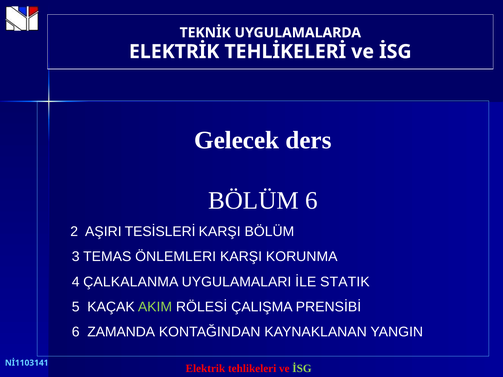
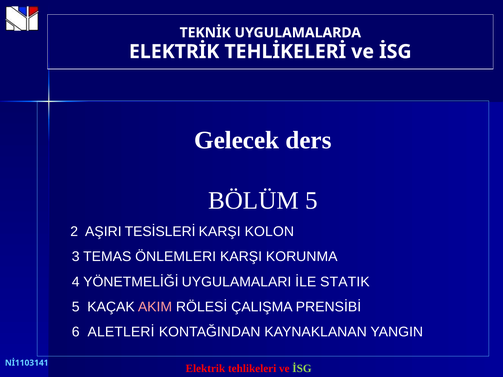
BÖLÜM 6: 6 -> 5
KARŞI BÖLÜM: BÖLÜM -> KOLON
ÇALKALANMA: ÇALKALANMA -> YÖNETMELİĞİ
AKIM colour: light green -> pink
ZAMANDA: ZAMANDA -> ALETLERİ
